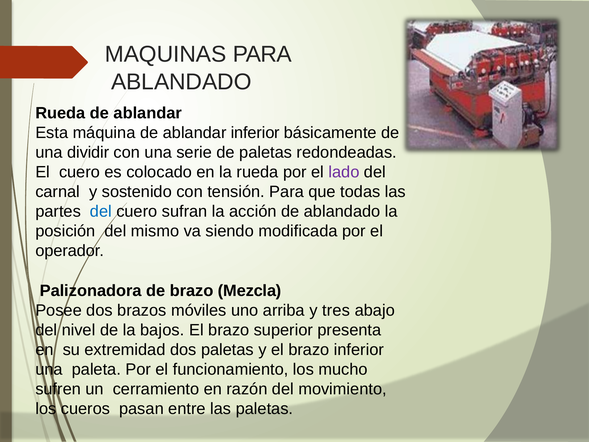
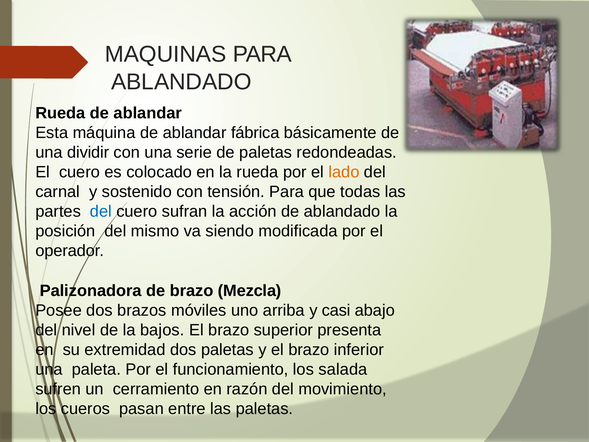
ablandar inferior: inferior -> fábrica
lado colour: purple -> orange
tres: tres -> casi
mucho: mucho -> salada
